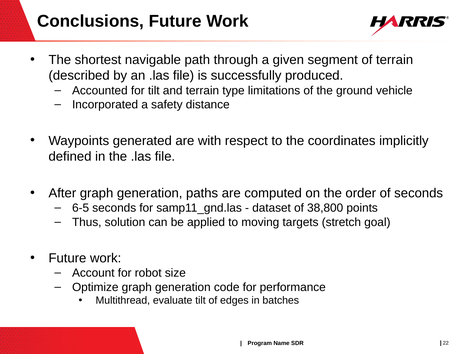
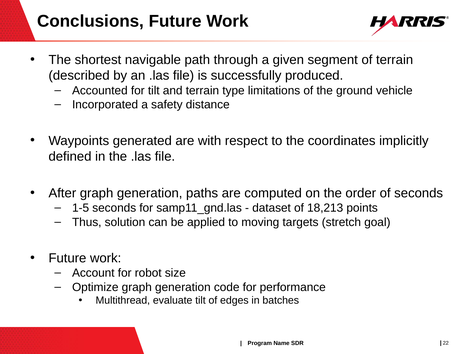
6-5: 6-5 -> 1-5
38,800: 38,800 -> 18,213
